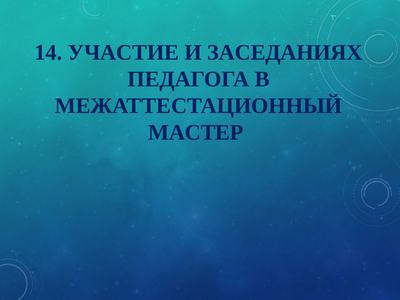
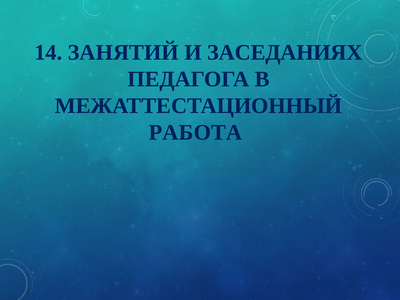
УЧАСТИЕ: УЧАСТИЕ -> ЗАНЯТИЙ
МАСТЕР: МАСТЕР -> РАБОТА
